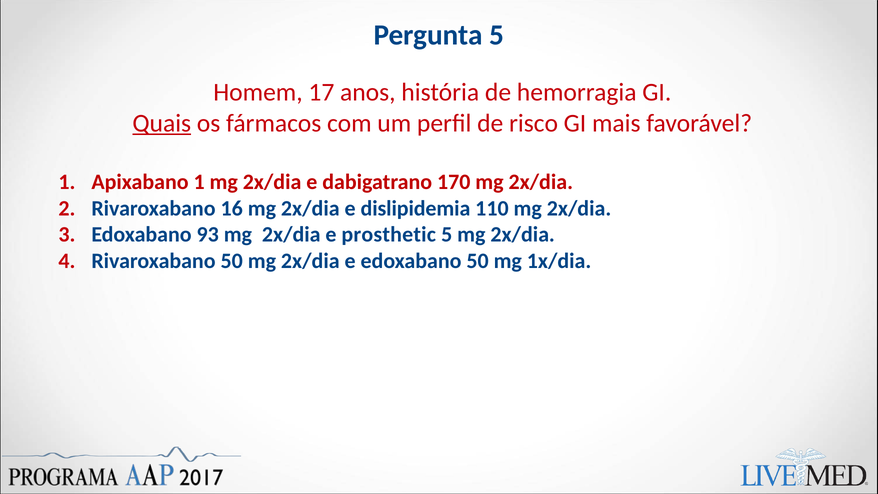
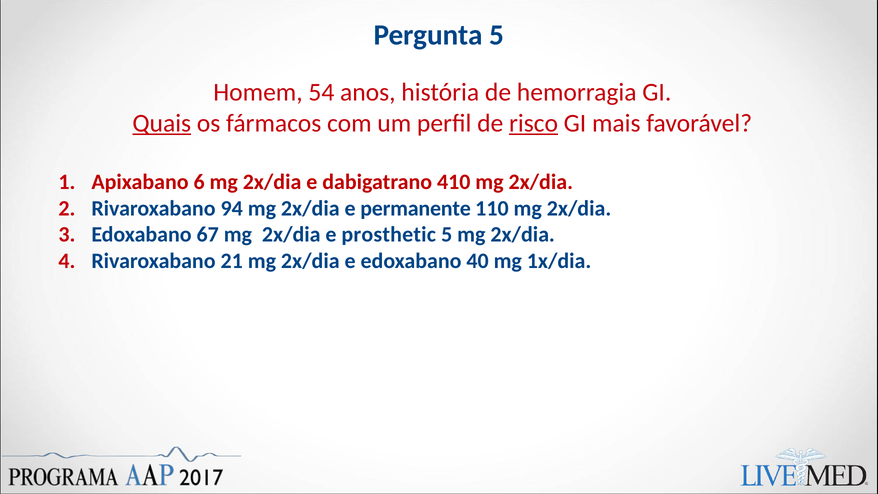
17: 17 -> 54
risco underline: none -> present
Apixabano 1: 1 -> 6
170: 170 -> 410
16: 16 -> 94
dislipidemia: dislipidemia -> permanente
93: 93 -> 67
Rivaroxabano 50: 50 -> 21
edoxabano 50: 50 -> 40
